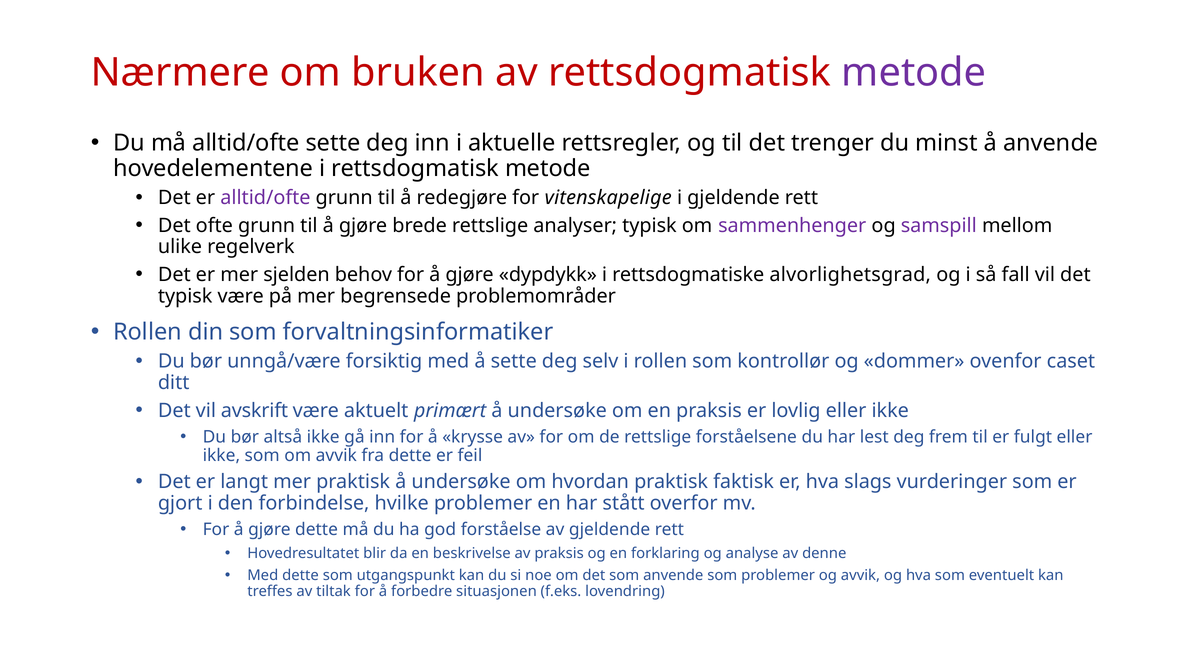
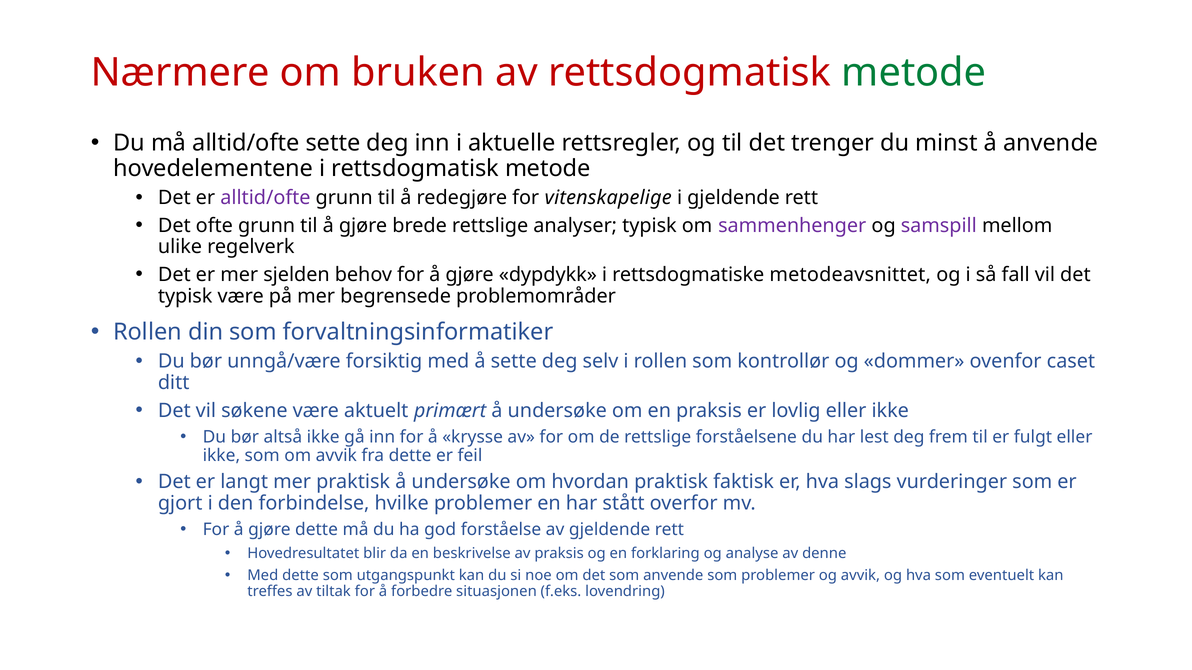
metode at (914, 73) colour: purple -> green
alvorlighetsgrad: alvorlighetsgrad -> metodeavsnittet
avskrift: avskrift -> søkene
